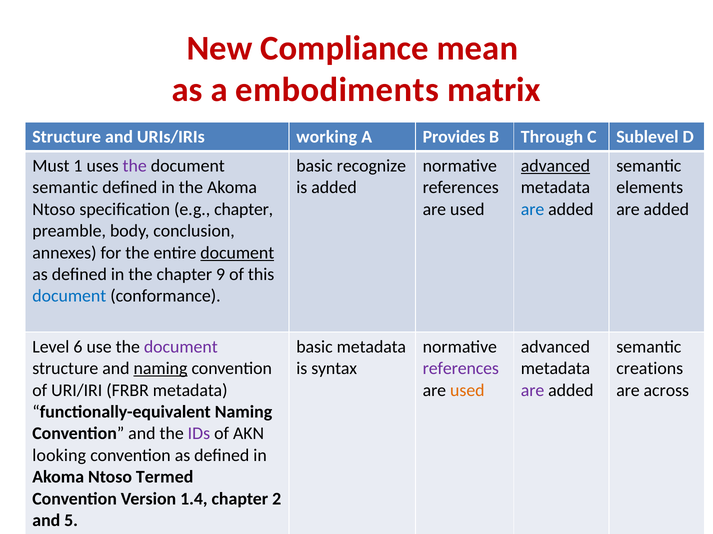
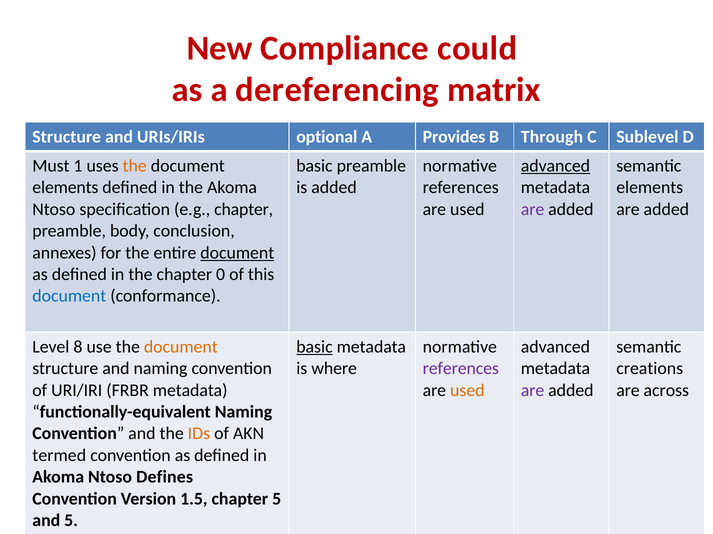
mean: mean -> could
embodiments: embodiments -> dereferencing
working: working -> optional
the at (135, 166) colour: purple -> orange
basic recognize: recognize -> preamble
semantic at (65, 188): semantic -> elements
are at (533, 210) colour: blue -> purple
9: 9 -> 0
6: 6 -> 8
document at (181, 347) colour: purple -> orange
basic at (314, 347) underline: none -> present
naming at (161, 369) underline: present -> none
syntax: syntax -> where
IDs colour: purple -> orange
looking: looking -> termed
Termed: Termed -> Defines
1.4: 1.4 -> 1.5
chapter 2: 2 -> 5
